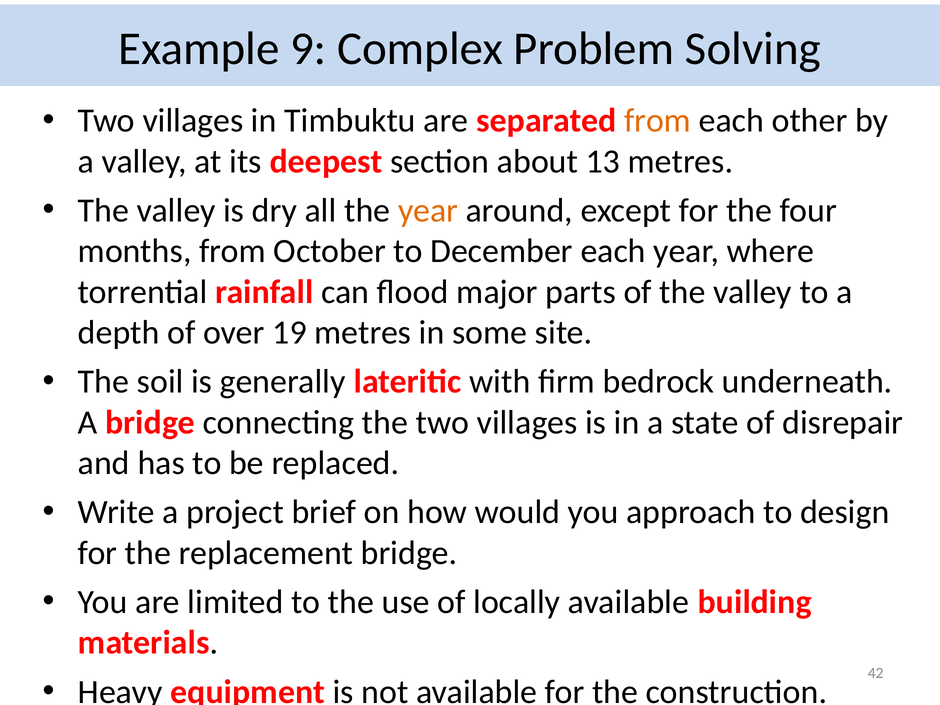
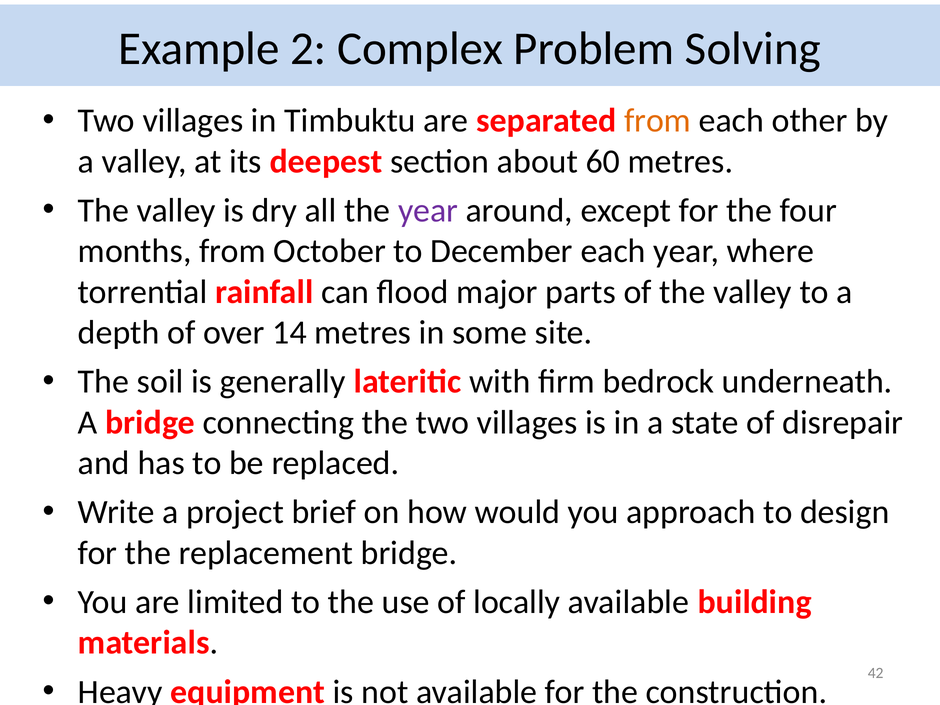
9: 9 -> 2
13: 13 -> 60
year at (428, 211) colour: orange -> purple
19: 19 -> 14
